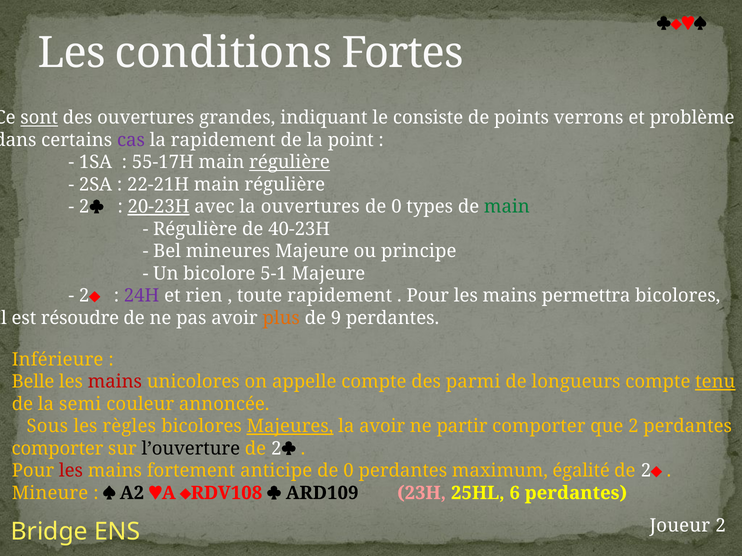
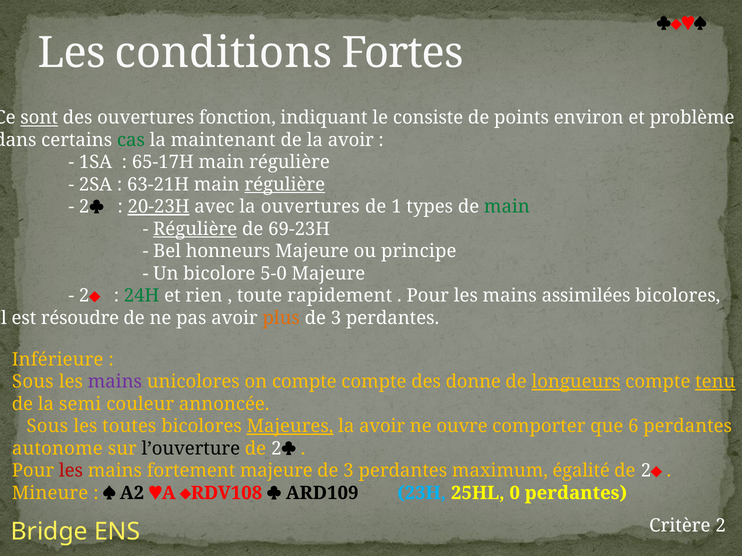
grandes: grandes -> fonction
verrons: verrons -> environ
cas colour: purple -> green
la rapidement: rapidement -> maintenant
de la point: point -> avoir
55-17H: 55-17H -> 65-17H
régulière at (290, 162) underline: present -> none
22-21H: 22-21H -> 63-21H
régulière at (285, 185) underline: none -> present
0 at (396, 207): 0 -> 1
Régulière at (195, 229) underline: none -> present
40-23H: 40-23H -> 69-23H
mineures: mineures -> honneurs
5-1: 5-1 -> 5-0
24H colour: purple -> green
permettra: permettra -> assimilées
9 at (336, 318): 9 -> 3
Belle at (33, 382): Belle -> Sous
mains at (115, 382) colour: red -> purple
on appelle: appelle -> compte
parmi: parmi -> donne
longueurs underline: none -> present
règles: règles -> toutes
partir: partir -> ouvre
que 2: 2 -> 6
comporter at (58, 449): comporter -> autonome
fortement anticipe: anticipe -> majeure
0 at (348, 471): 0 -> 3
23H colour: pink -> light blue
6: 6 -> 0
Joueur: Joueur -> Critère
